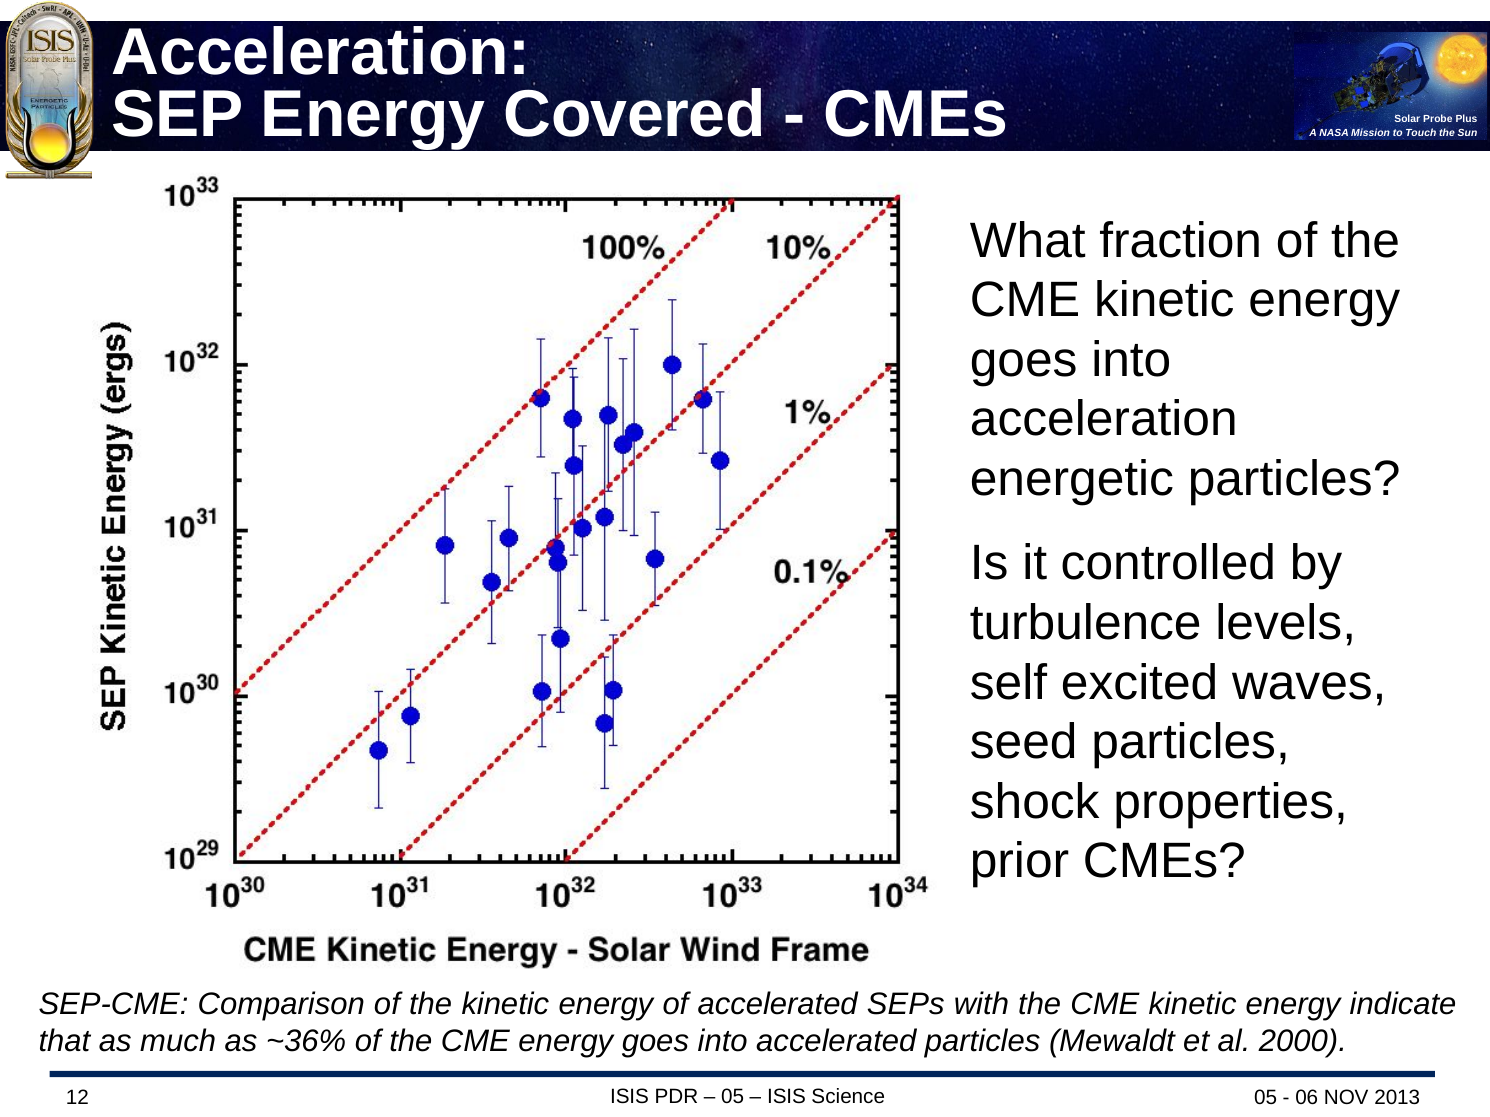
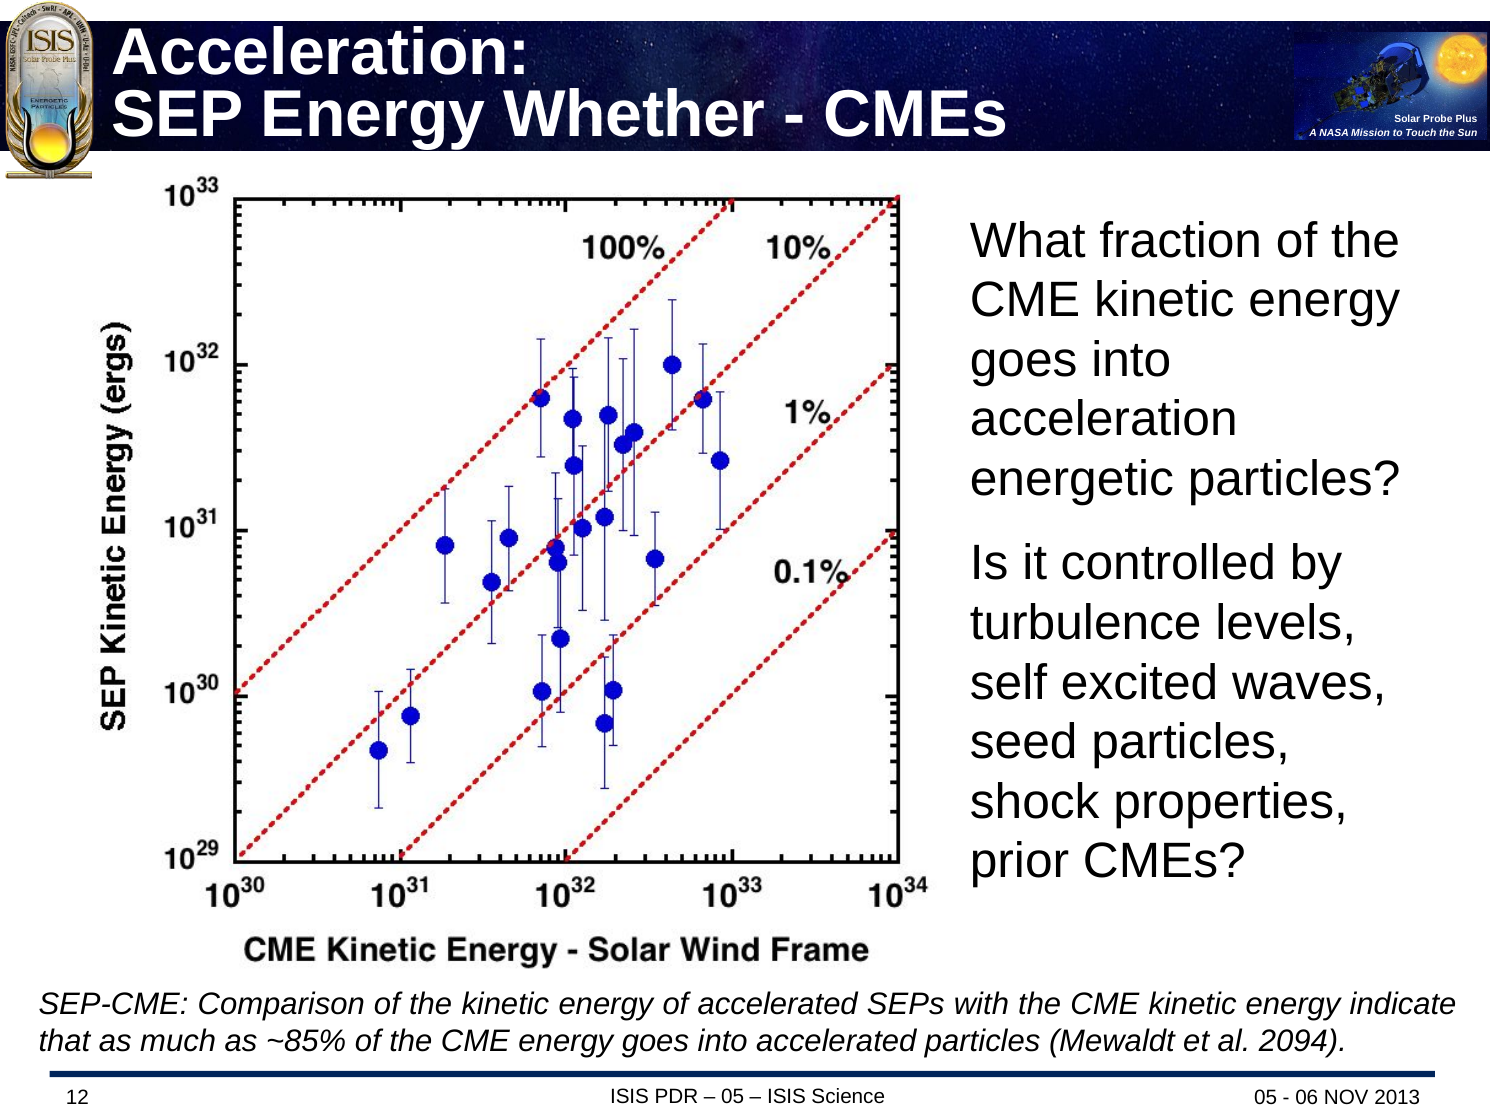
Covered: Covered -> Whether
~36%: ~36% -> ~85%
2000: 2000 -> 2094
